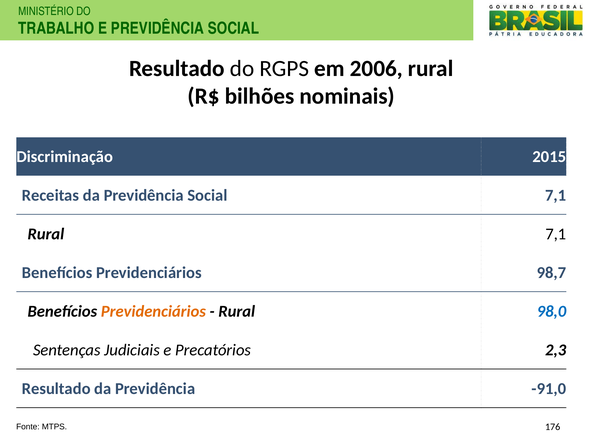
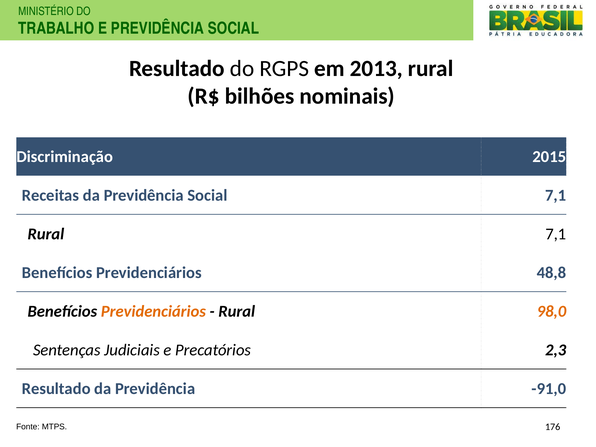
2006: 2006 -> 2013
98,7: 98,7 -> 48,8
98,0 colour: blue -> orange
